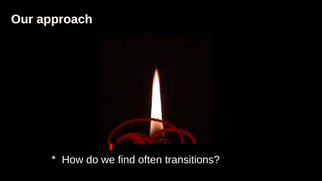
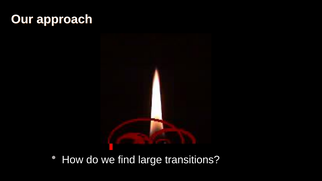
often: often -> large
